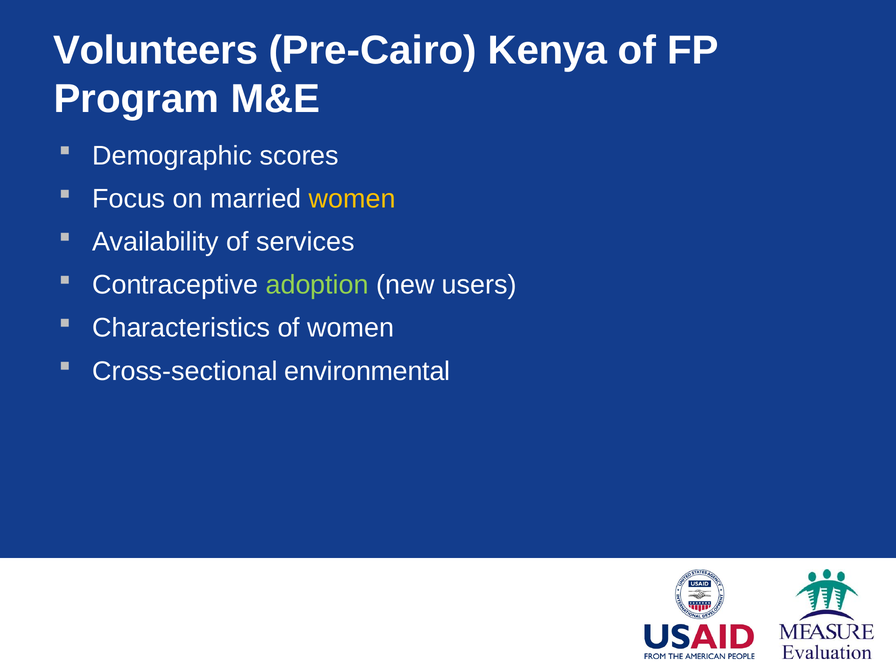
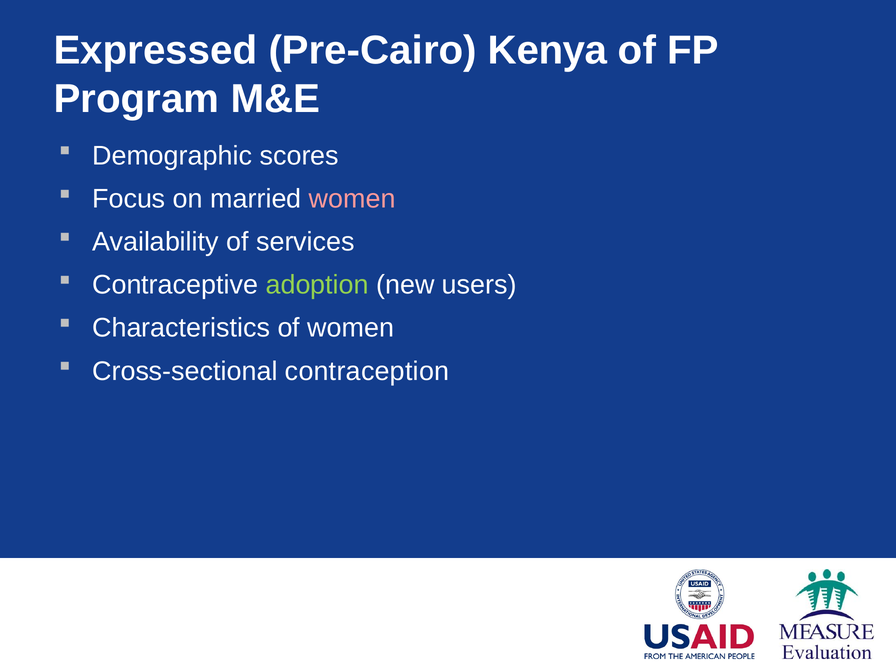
Volunteers: Volunteers -> Expressed
women at (352, 199) colour: yellow -> pink
environmental: environmental -> contraception
